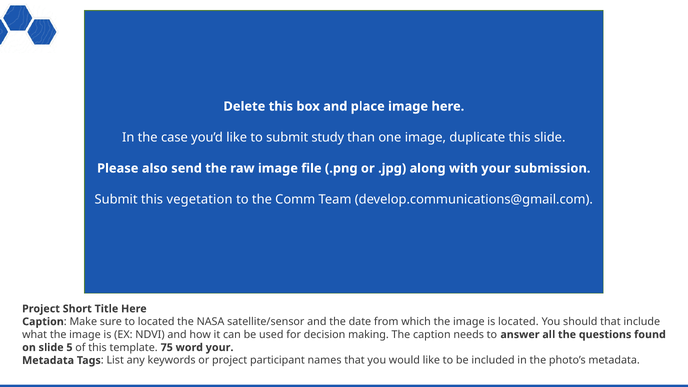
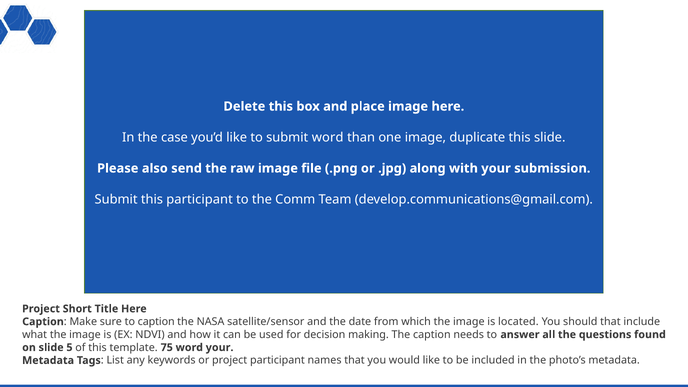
submit study: study -> word
this vegetation: vegetation -> participant
to located: located -> caption
